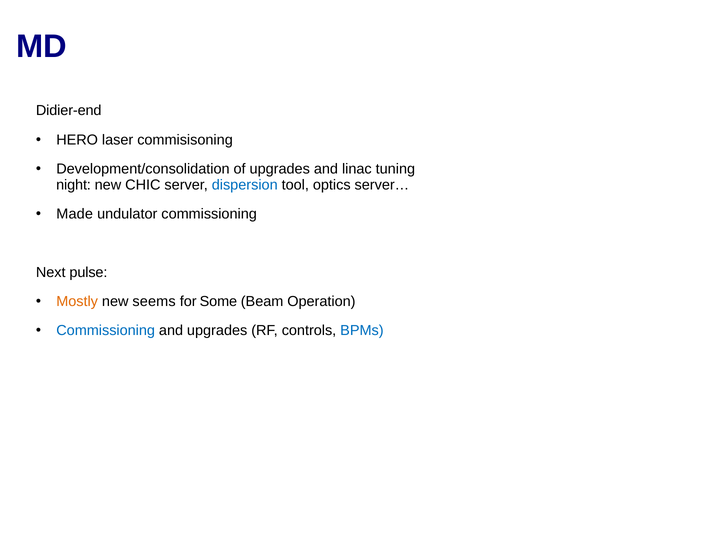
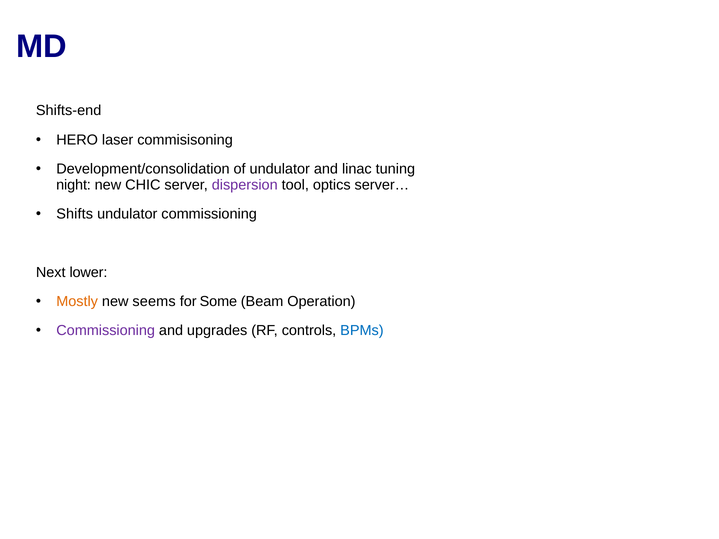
Didier-end: Didier-end -> Shifts-end
of upgrades: upgrades -> undulator
dispersion colour: blue -> purple
Made: Made -> Shifts
pulse: pulse -> lower
Commissioning at (106, 331) colour: blue -> purple
